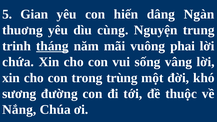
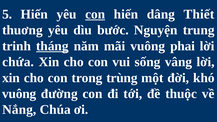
5 Gian: Gian -> Hiến
con at (95, 14) underline: none -> present
Ngàn: Ngàn -> Thiết
cùng: cùng -> bước
sương at (19, 94): sương -> vuông
